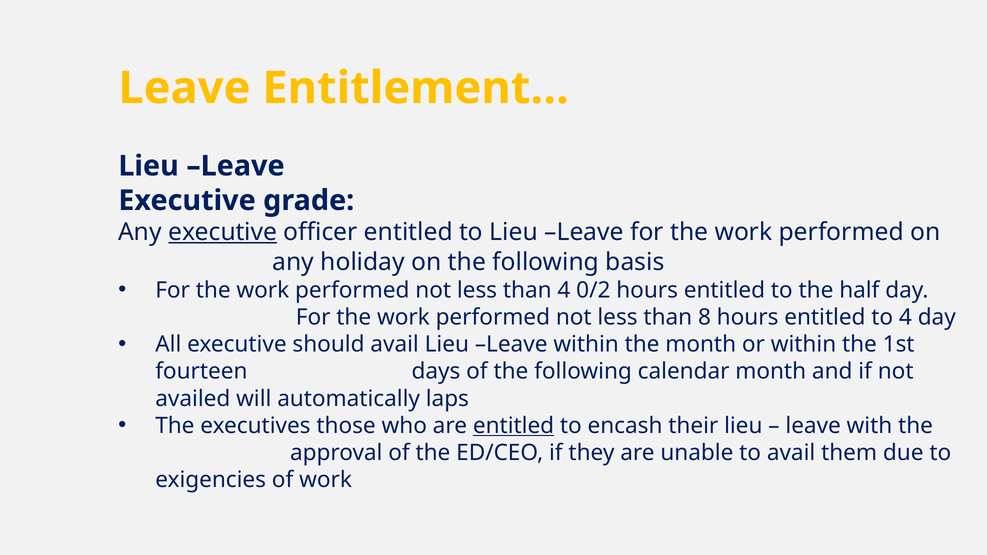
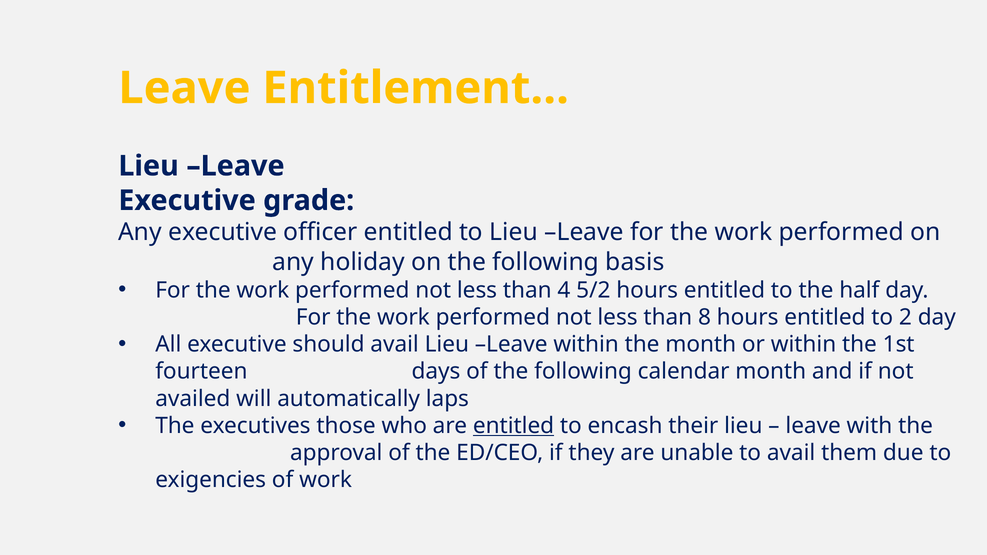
executive at (223, 232) underline: present -> none
0/2: 0/2 -> 5/2
to 4: 4 -> 2
